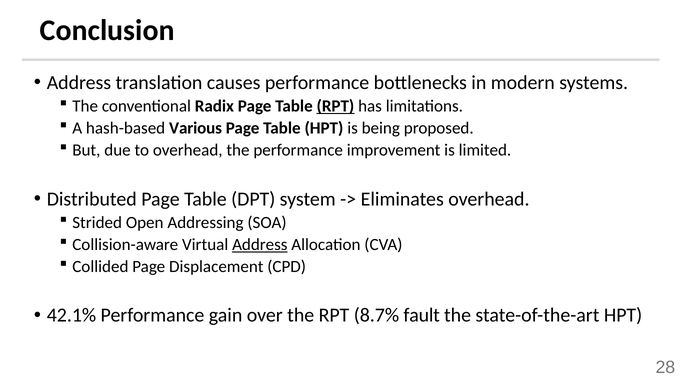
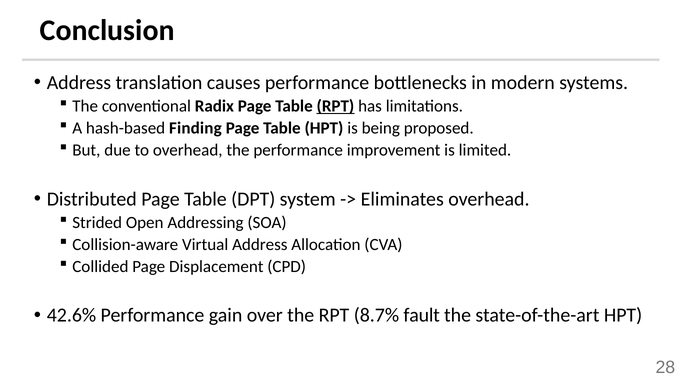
Various: Various -> Finding
Address at (260, 244) underline: present -> none
42.1%: 42.1% -> 42.6%
